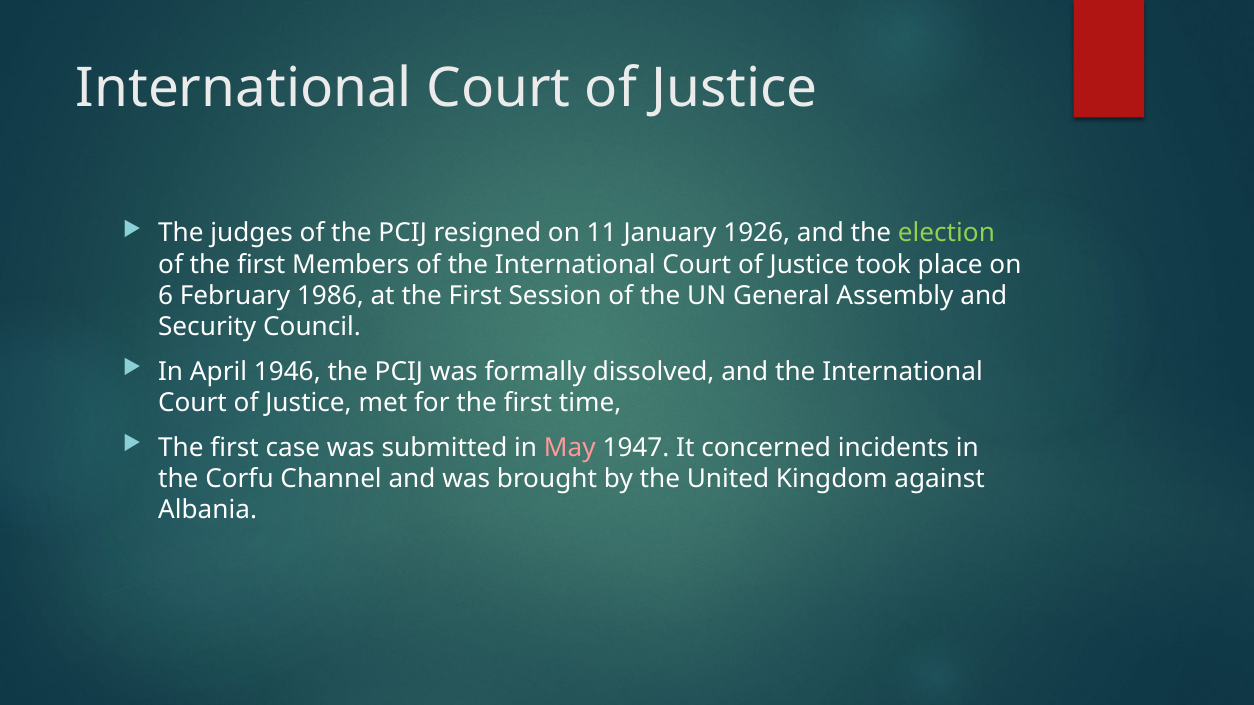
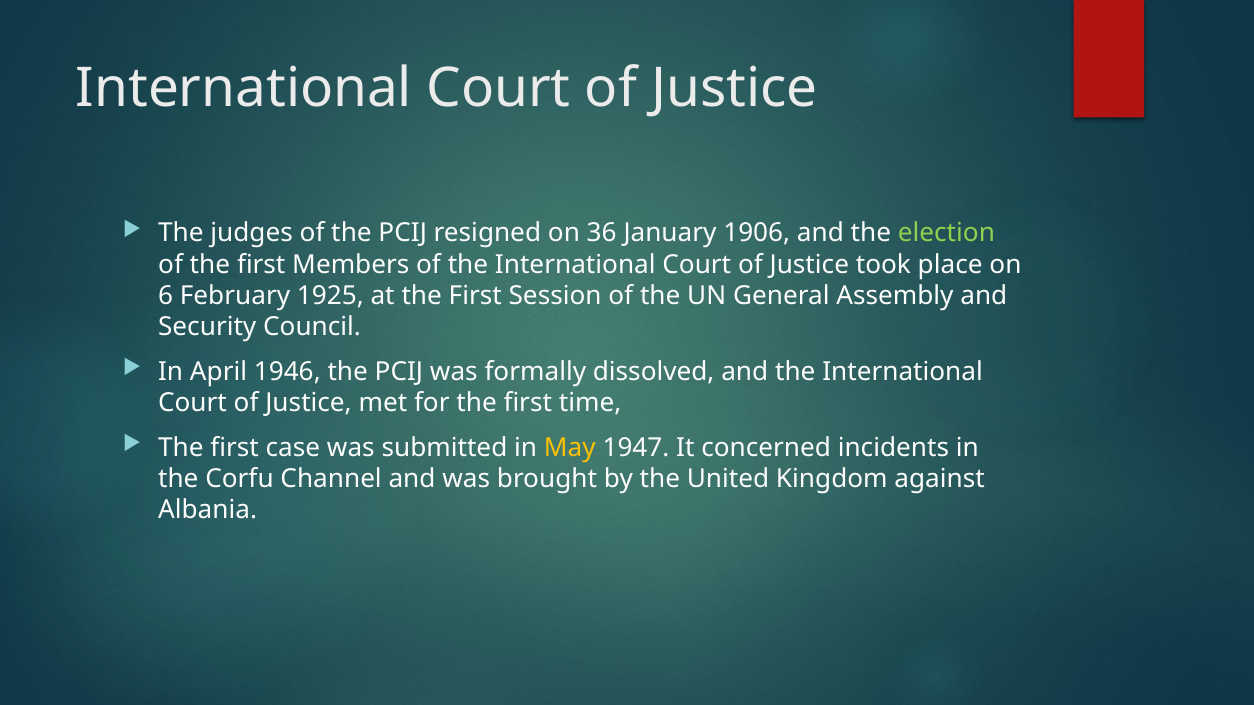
11: 11 -> 36
1926: 1926 -> 1906
1986: 1986 -> 1925
May colour: pink -> yellow
